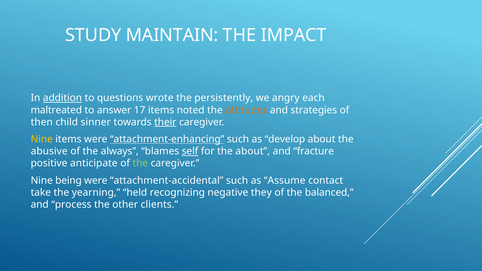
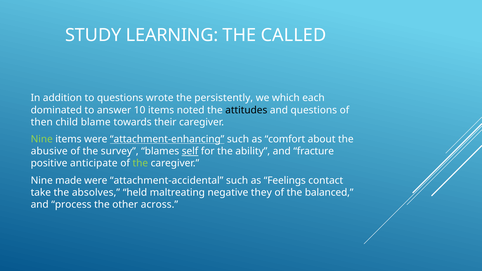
MAINTAIN: MAINTAIN -> LEARNING
IMPACT: IMPACT -> CALLED
addition underline: present -> none
angry: angry -> which
maltreated: maltreated -> dominated
17: 17 -> 10
attitudes colour: orange -> black
and strategies: strategies -> questions
sinner: sinner -> blame
their underline: present -> none
Nine at (42, 139) colour: yellow -> light green
develop: develop -> comfort
always: always -> survey
the about: about -> ability
being: being -> made
Assume: Assume -> Feelings
yearning: yearning -> absolves
recognizing: recognizing -> maltreating
clients: clients -> across
